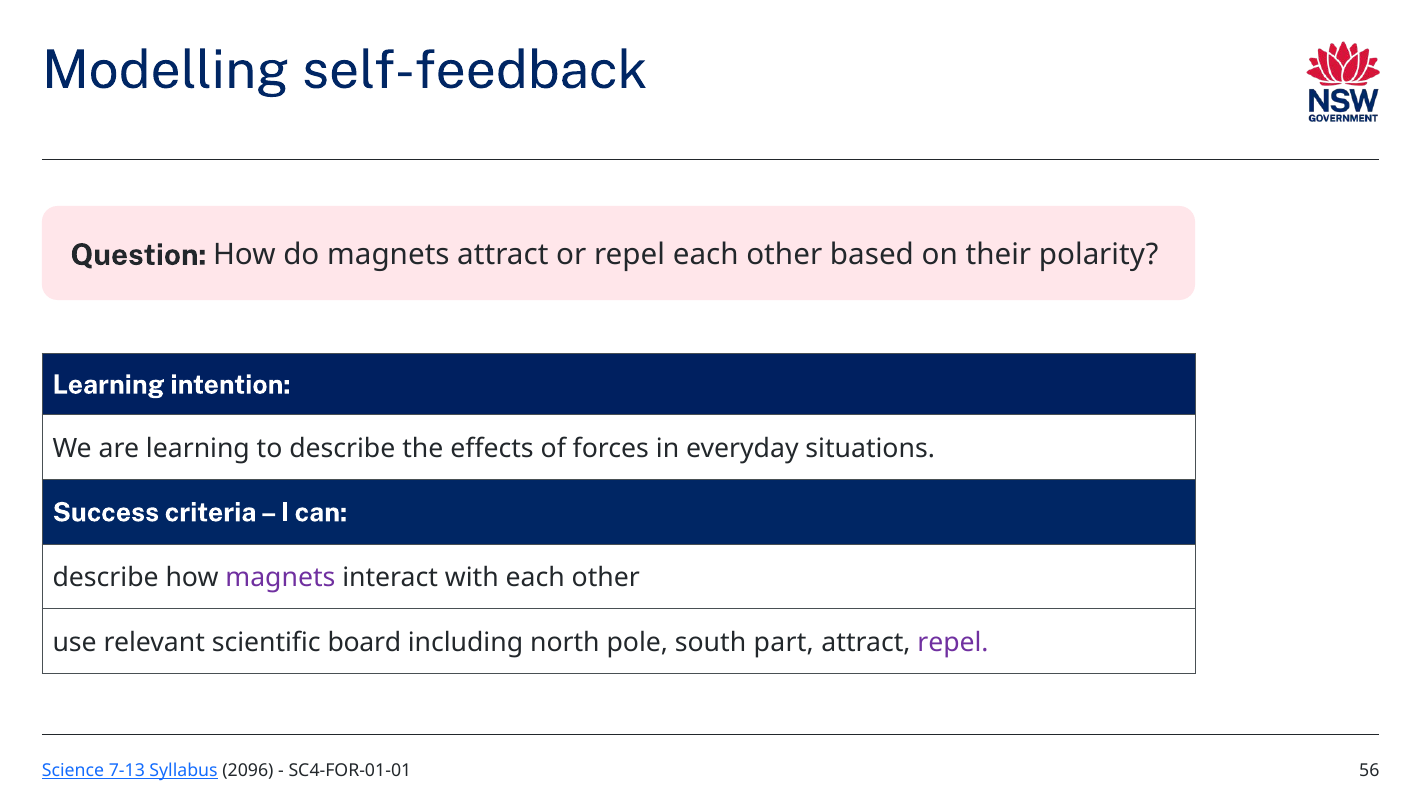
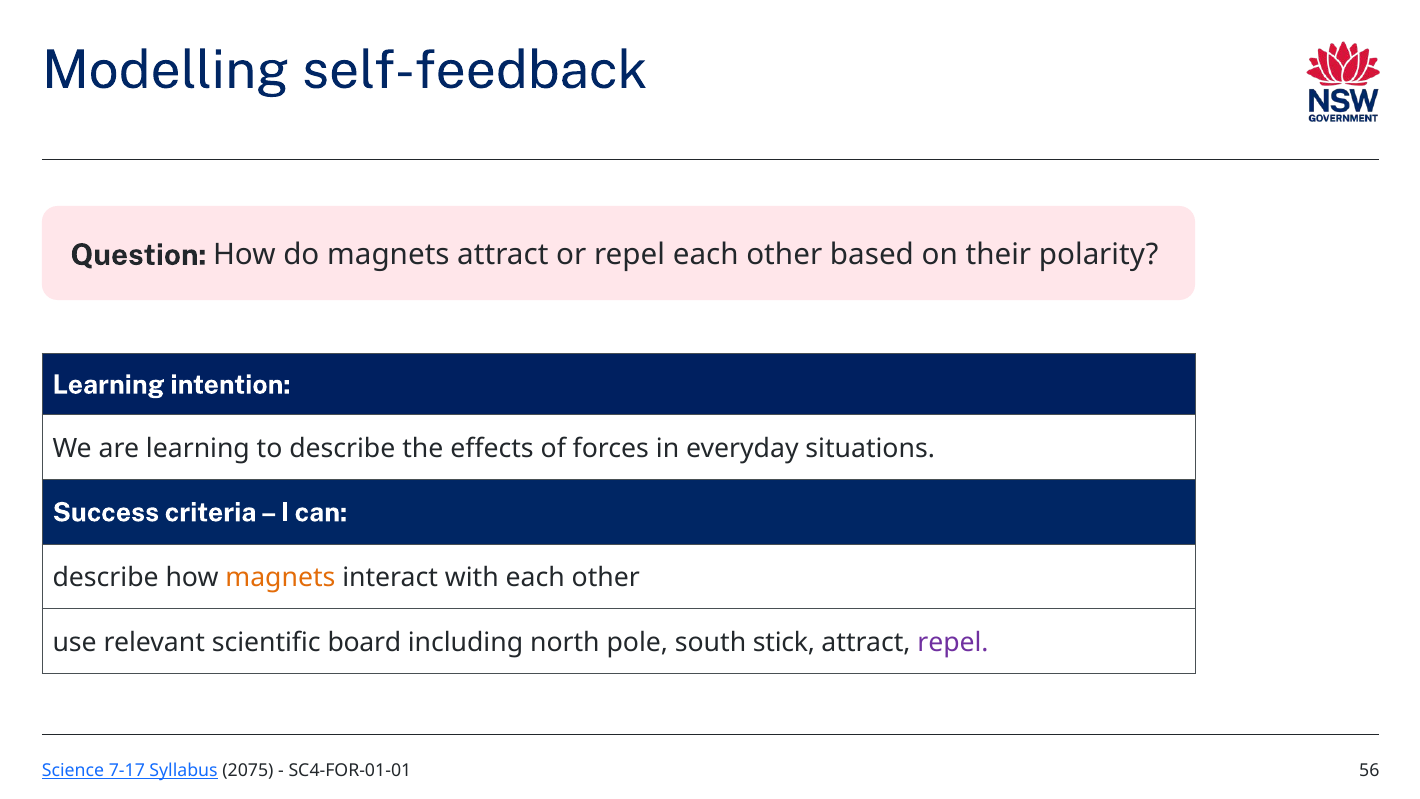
magnets at (280, 578) colour: purple -> orange
part: part -> stick
7-13: 7-13 -> 7-17
2096: 2096 -> 2075
